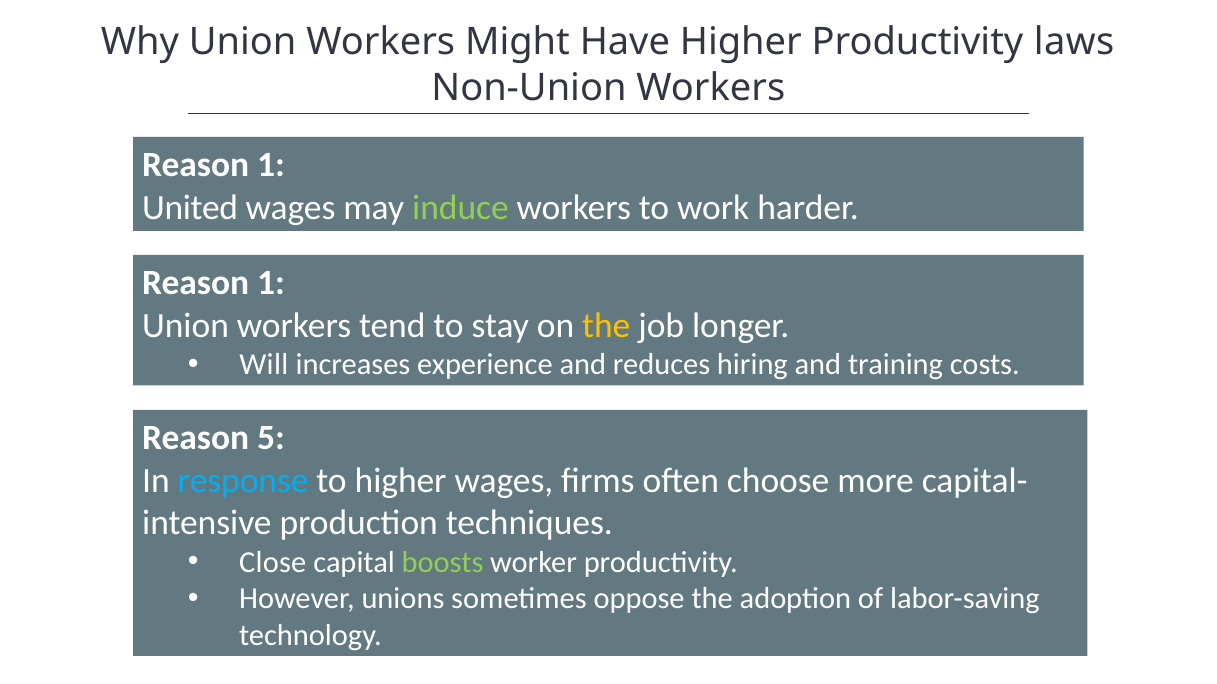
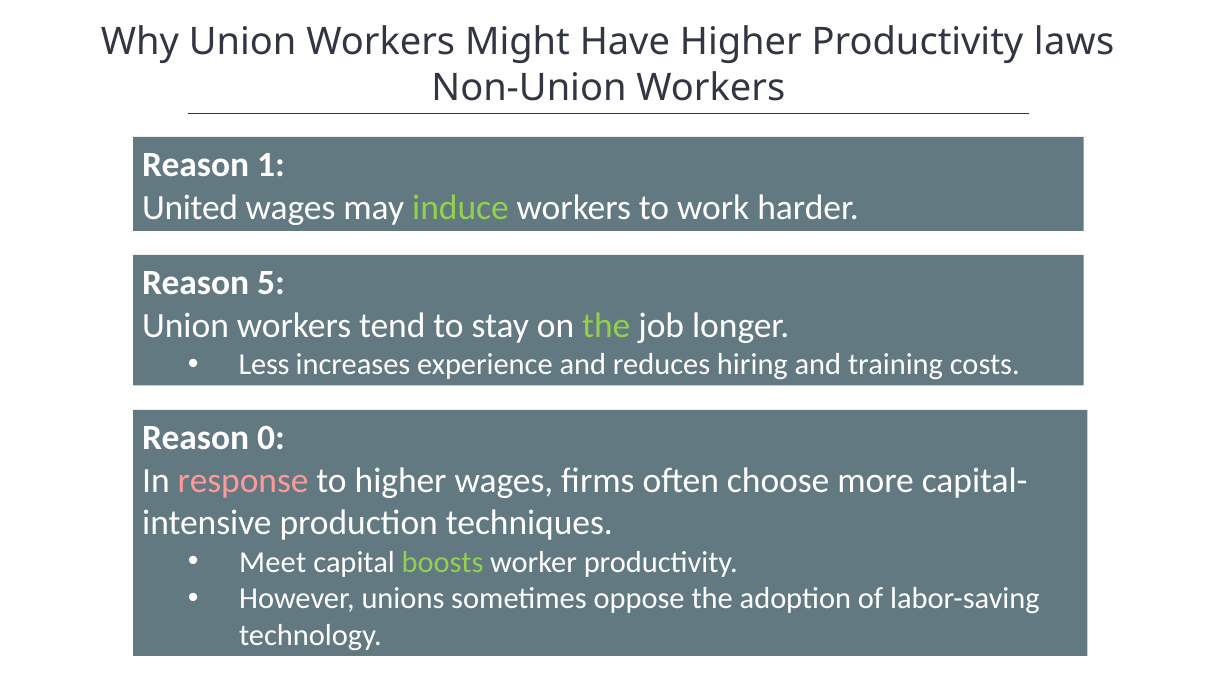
1 at (271, 283): 1 -> 5
the at (606, 326) colour: yellow -> light green
Will: Will -> Less
5: 5 -> 0
response colour: light blue -> pink
Close: Close -> Meet
